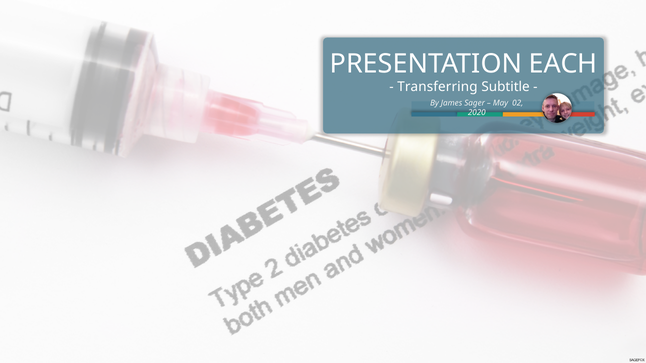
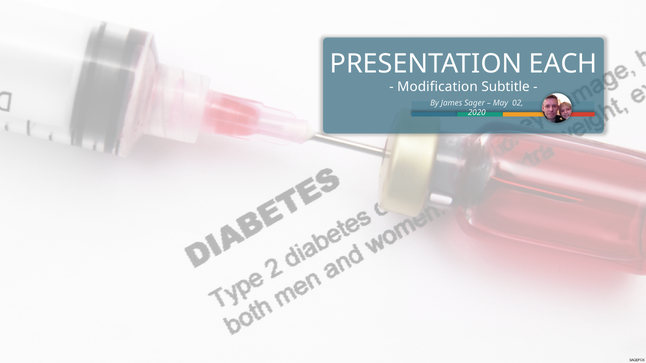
Transferring: Transferring -> Modification
